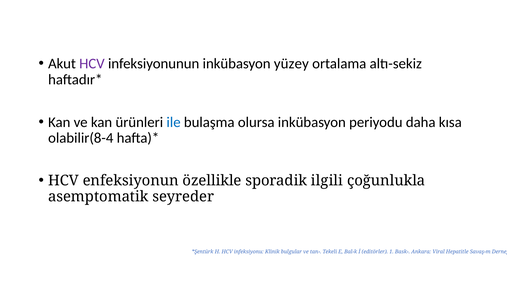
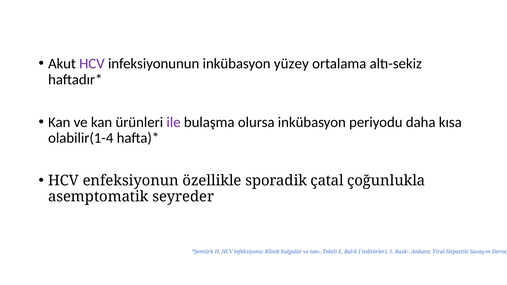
ile colour: blue -> purple
olabilir(8-4: olabilir(8-4 -> olabilir(1-4
ilgili: ilgili -> çatal
